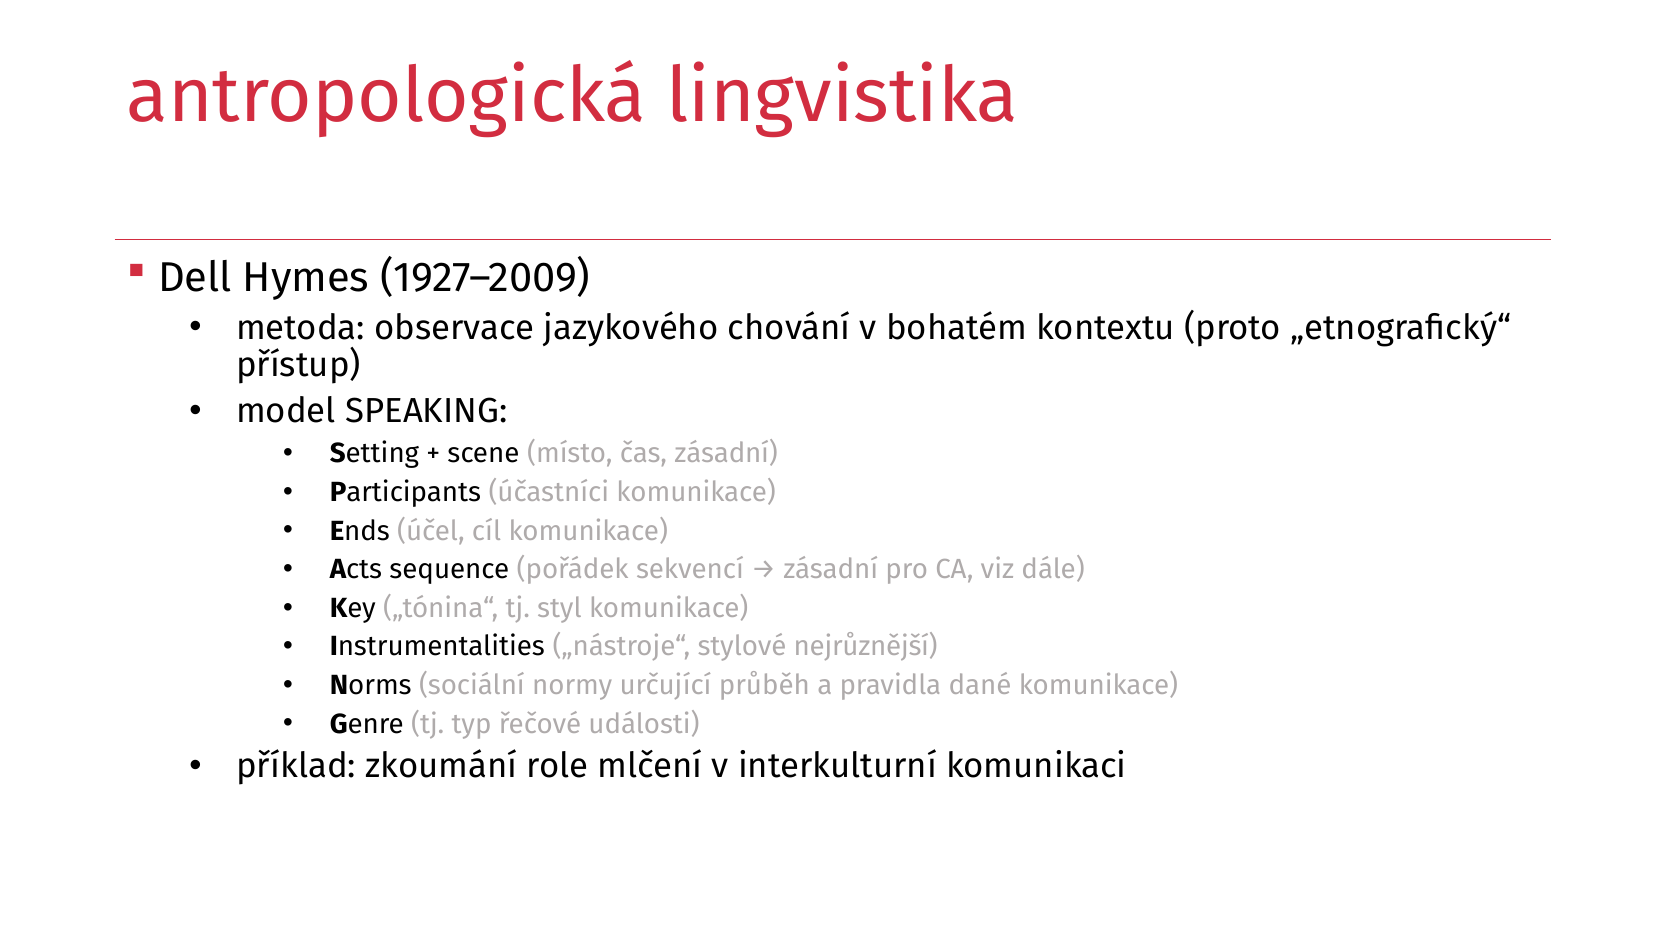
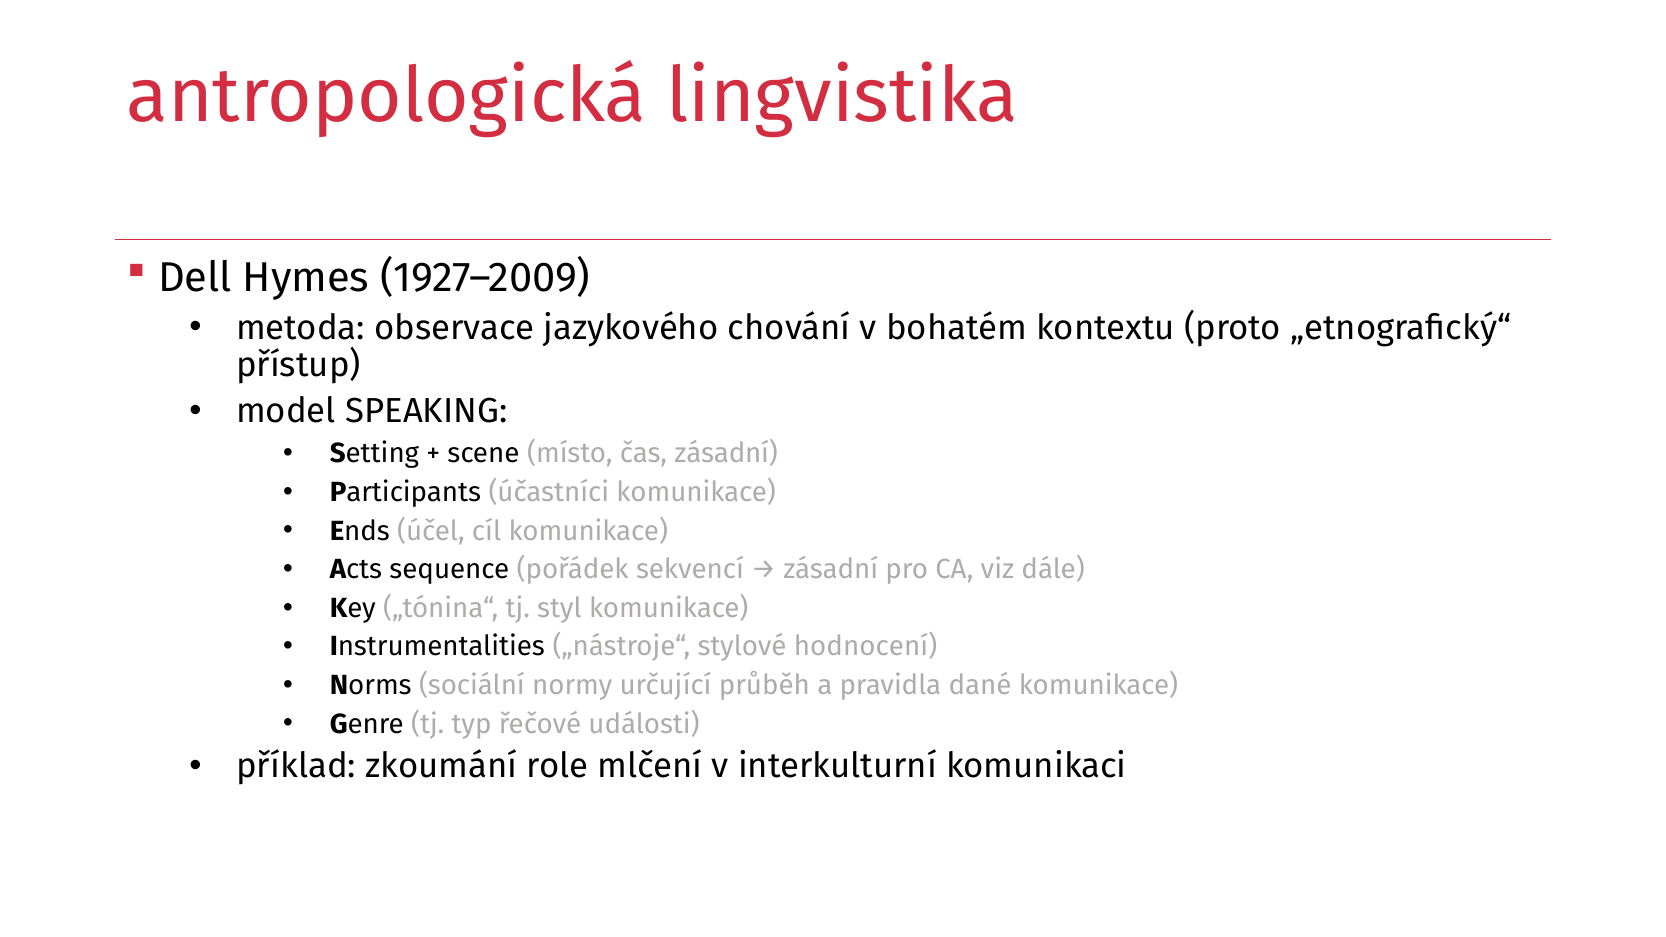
nejrůznější: nejrůznější -> hodnocení
